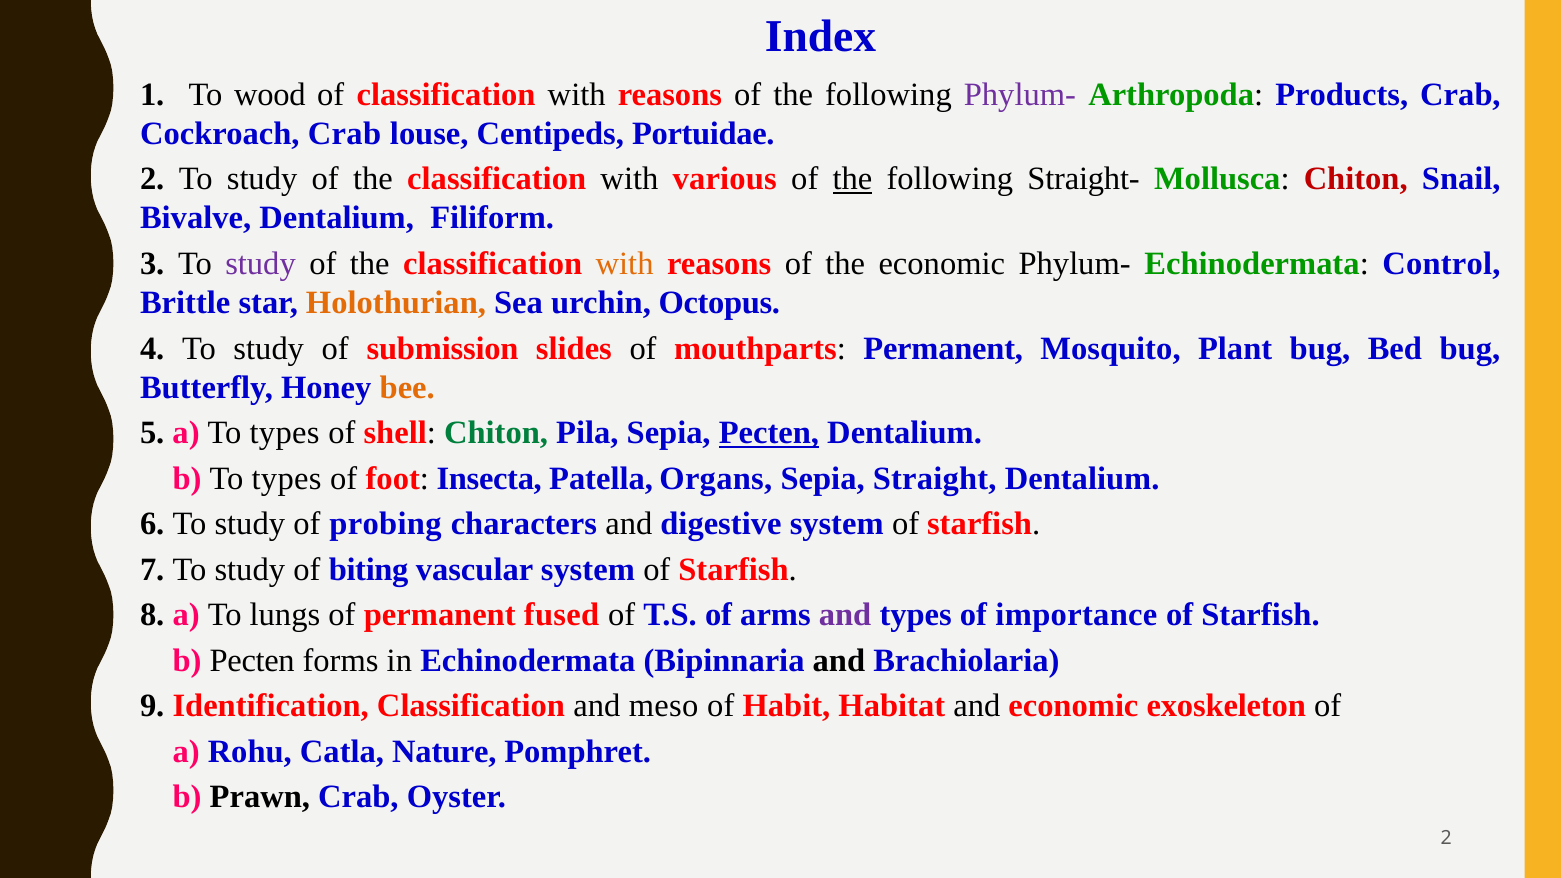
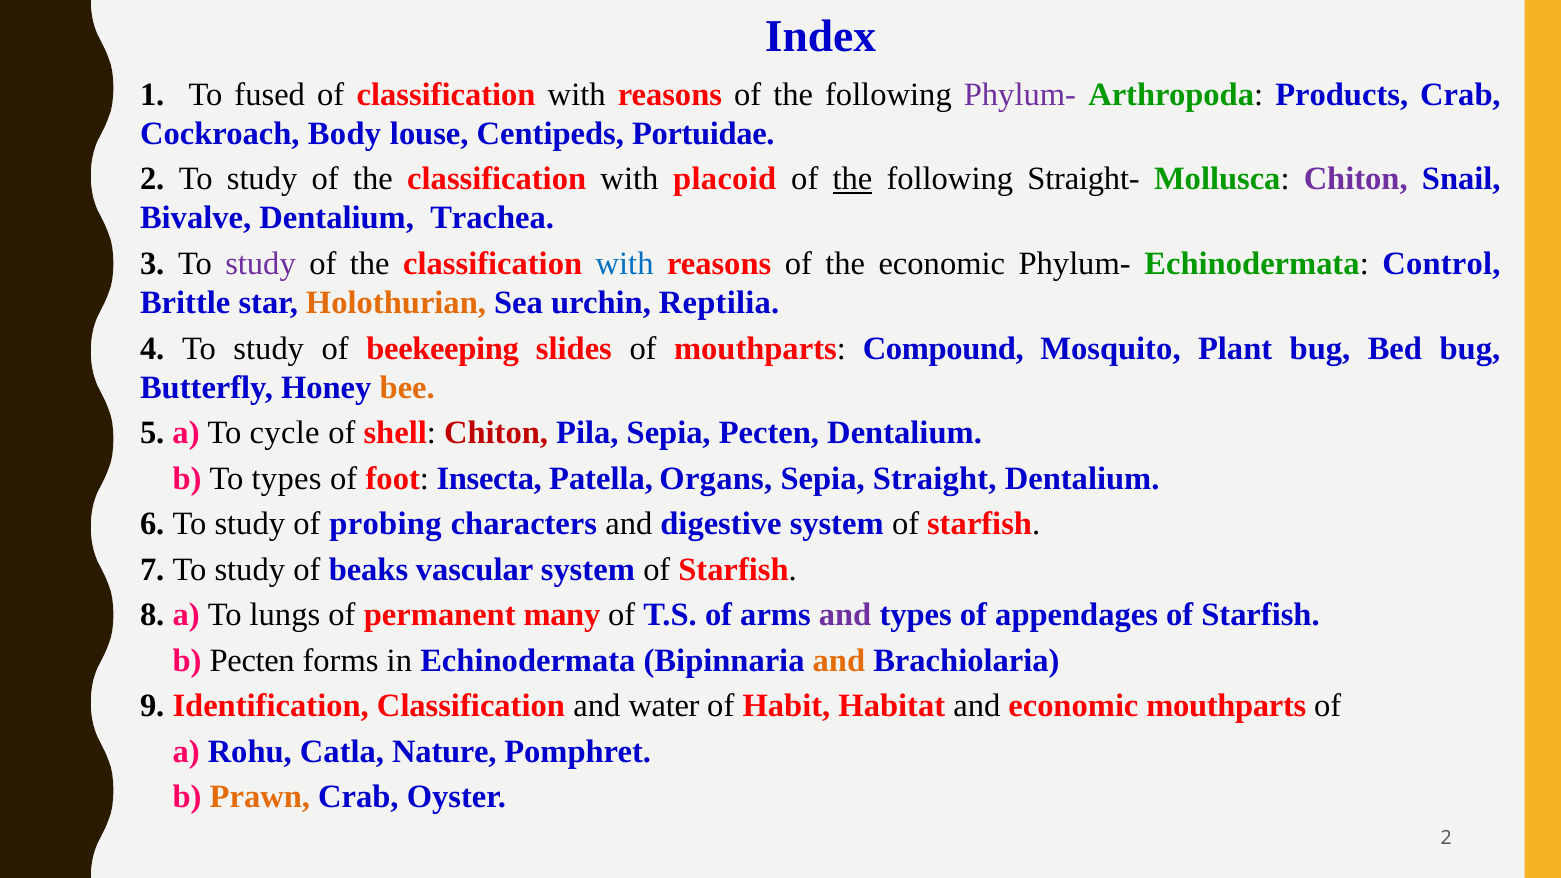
wood: wood -> fused
Cockroach Crab: Crab -> Body
various: various -> placoid
Chiton at (1356, 179) colour: red -> purple
Filiform: Filiform -> Trachea
with at (625, 264) colour: orange -> blue
Octopus: Octopus -> Reptilia
submission: submission -> beekeeping
mouthparts Permanent: Permanent -> Compound
a To types: types -> cycle
Chiton at (496, 433) colour: green -> red
Pecten at (769, 433) underline: present -> none
biting: biting -> beaks
fused: fused -> many
importance: importance -> appendages
and at (839, 661) colour: black -> orange
meso: meso -> water
economic exoskeleton: exoskeleton -> mouthparts
Prawn colour: black -> orange
